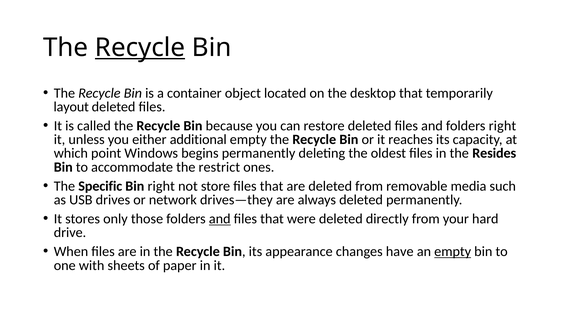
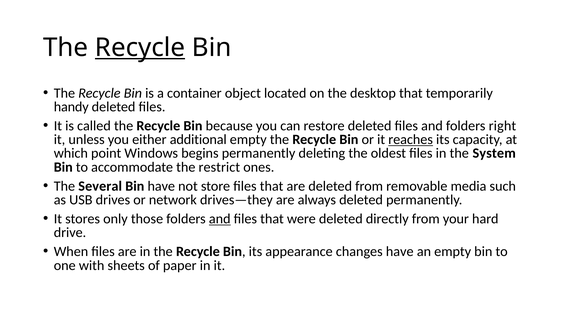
layout: layout -> handy
reaches underline: none -> present
Resides: Resides -> System
Specific: Specific -> Several
Bin right: right -> have
empty at (453, 252) underline: present -> none
